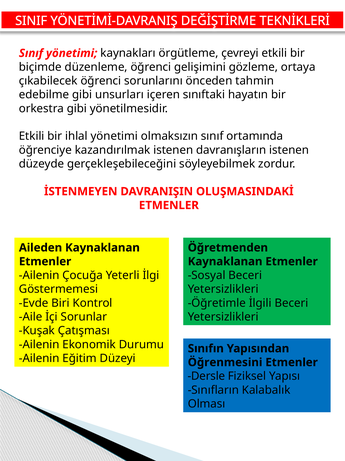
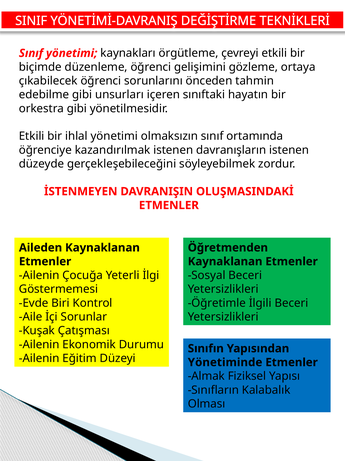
Öğrenmesini: Öğrenmesini -> Yönetiminde
Dersle: Dersle -> Almak
